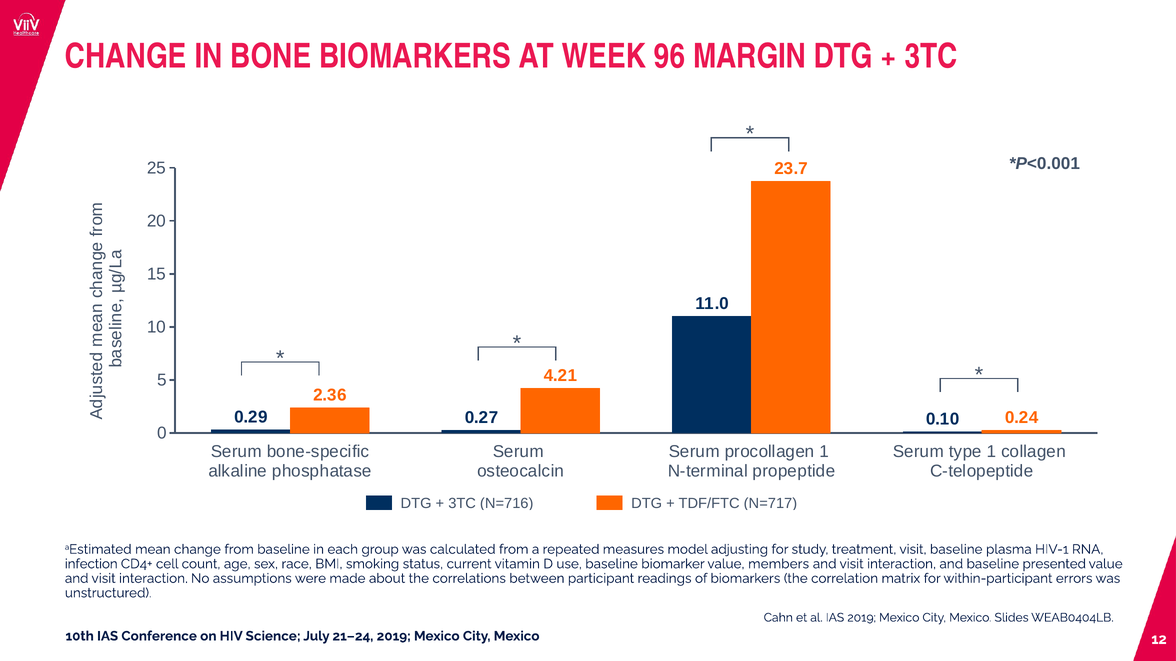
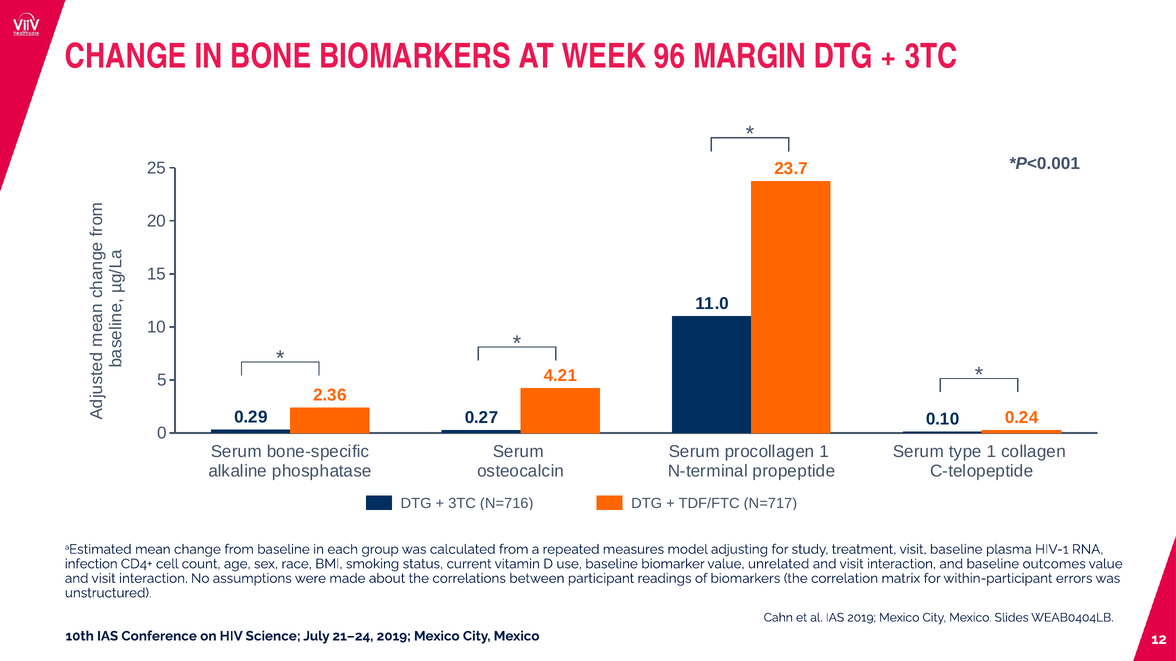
members: members -> unrelated
presented: presented -> outcomes
